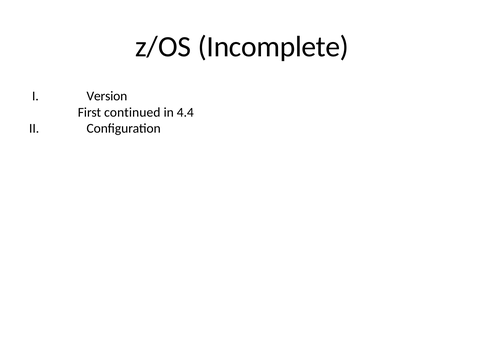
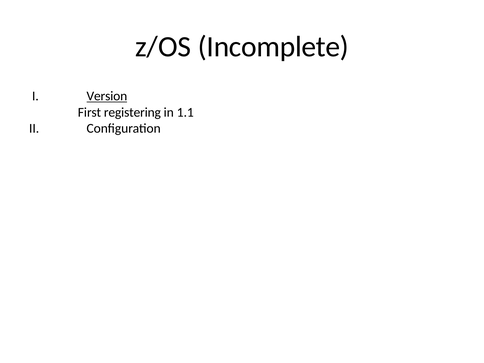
Version underline: none -> present
continued: continued -> registering
4.4: 4.4 -> 1.1
